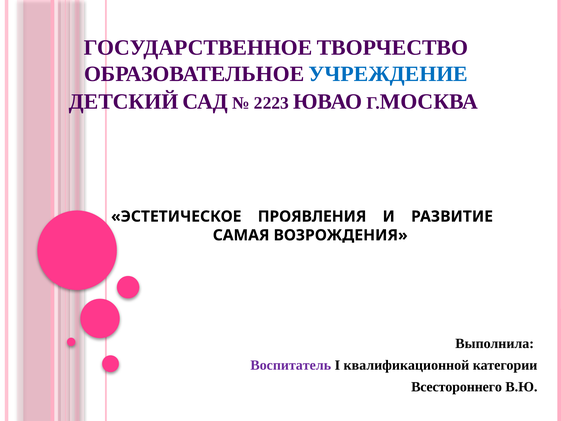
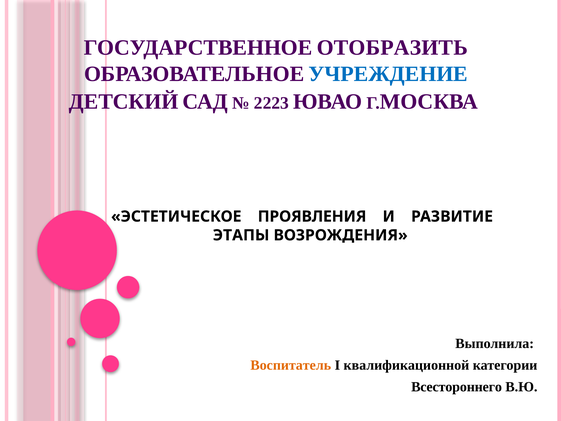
ТВОРЧЕСТВО: ТВОРЧЕСТВО -> ОТОБРАЗИТЬ
САМАЯ: САМАЯ -> ЭТАПЫ
Воспитатель colour: purple -> orange
